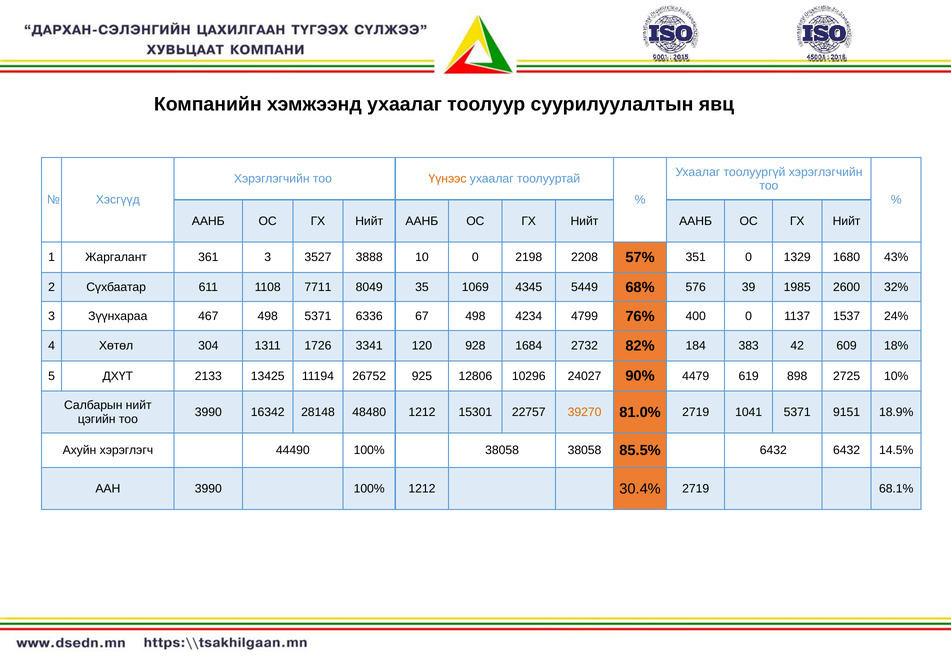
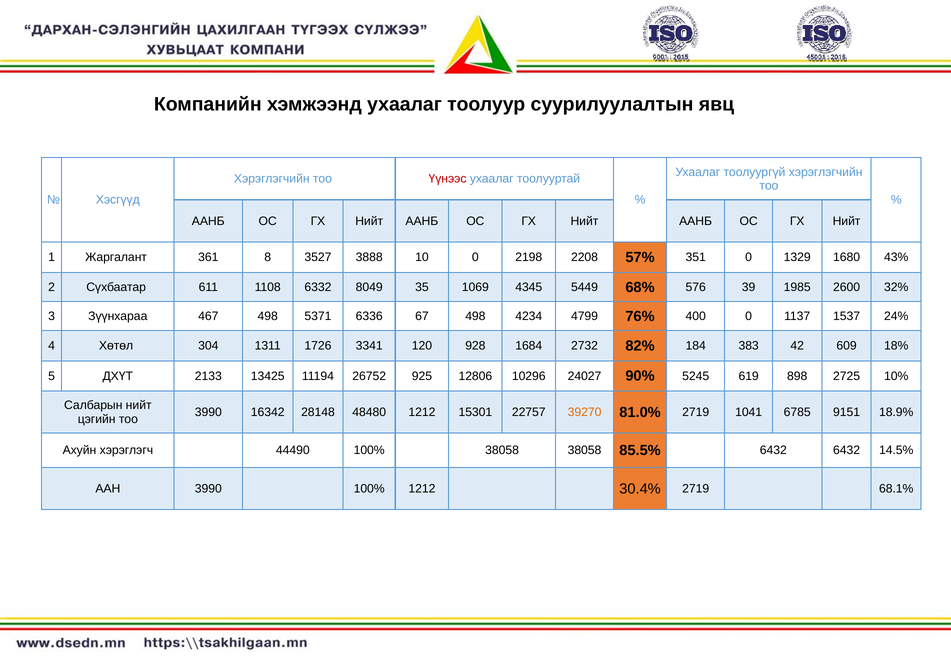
Үүнээс colour: orange -> red
361 3: 3 -> 8
7711: 7711 -> 6332
4479: 4479 -> 5245
1041 5371: 5371 -> 6785
